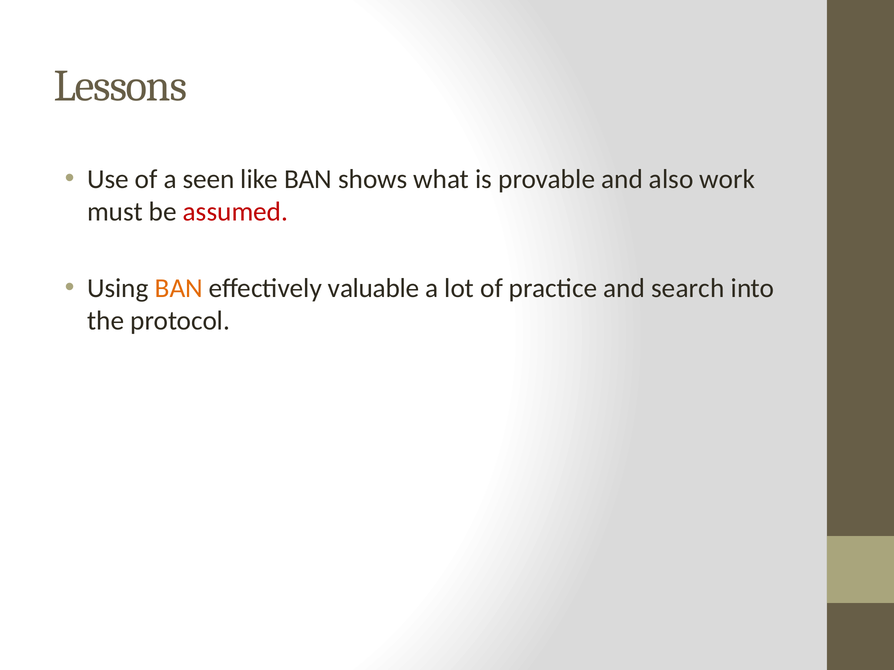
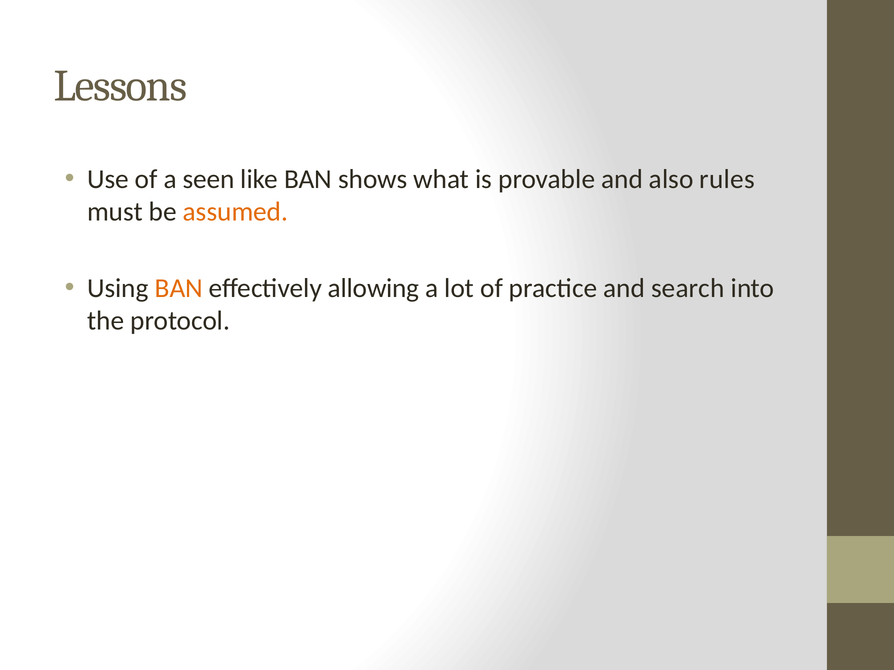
work: work -> rules
assumed colour: red -> orange
valuable: valuable -> allowing
